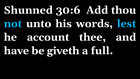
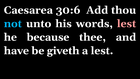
Shunned: Shunned -> Caesarea
lest at (127, 24) colour: light blue -> pink
account: account -> because
a full: full -> lest
